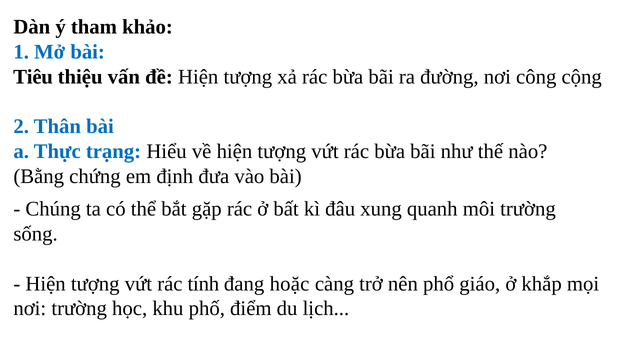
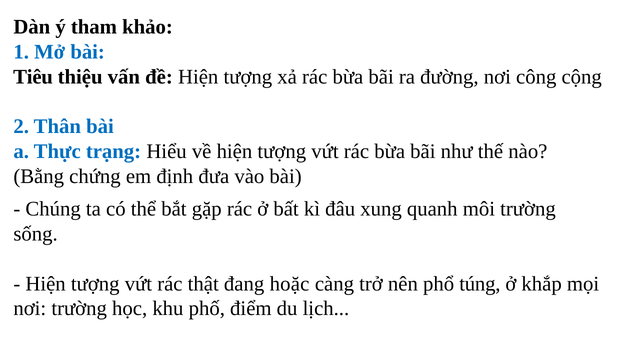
tính: tính -> thật
giáo: giáo -> túng
